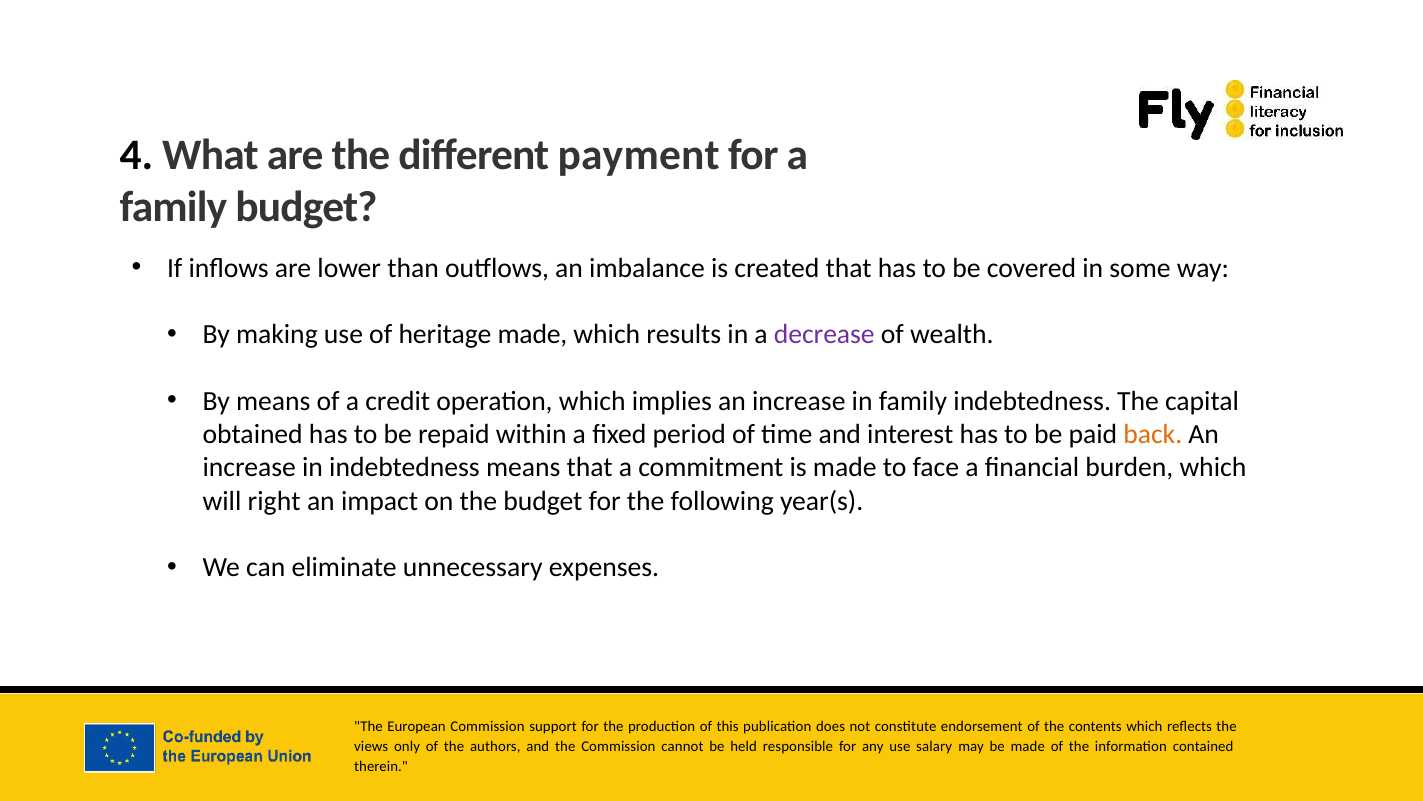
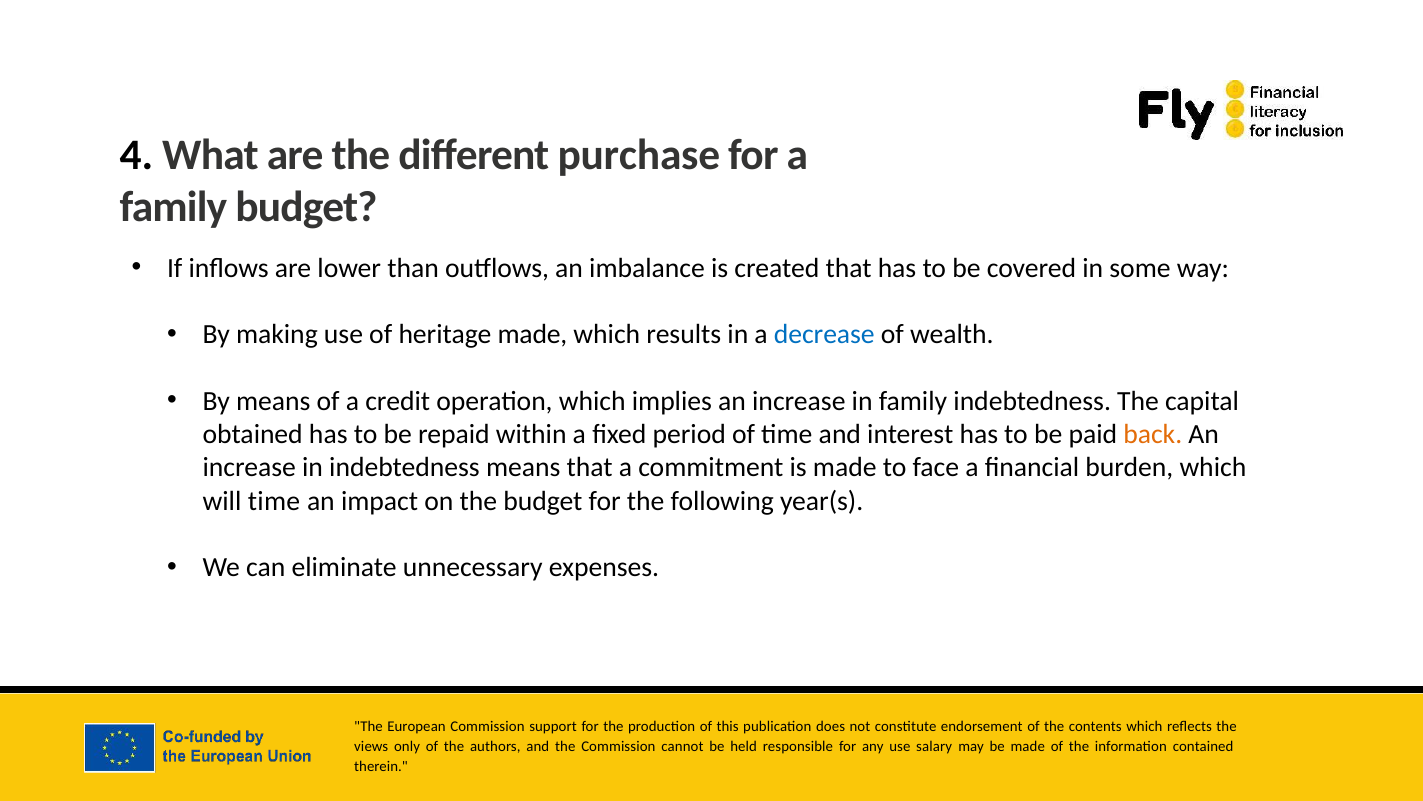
payment: payment -> purchase
decrease colour: purple -> blue
will right: right -> time
